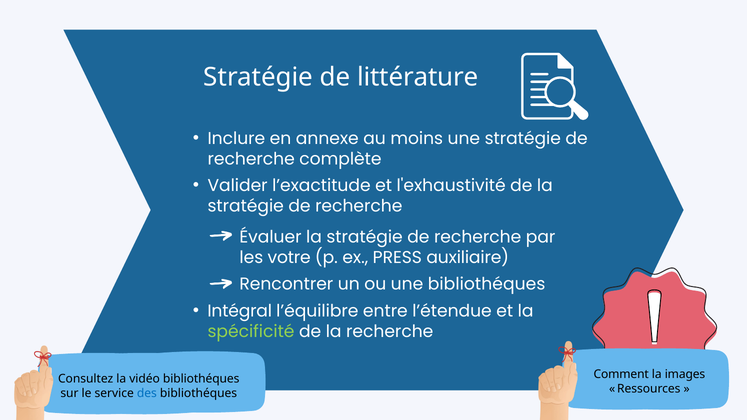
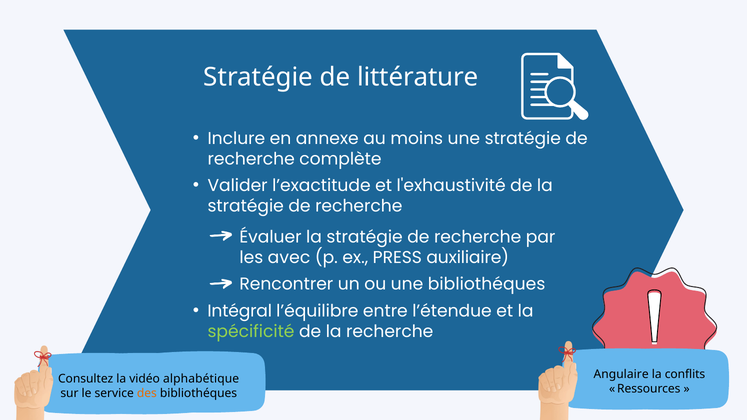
votre: votre -> avec
Comment: Comment -> Angulaire
images: images -> conflits
vidéo bibliothéques: bibliothéques -> alphabétique
des colour: blue -> orange
